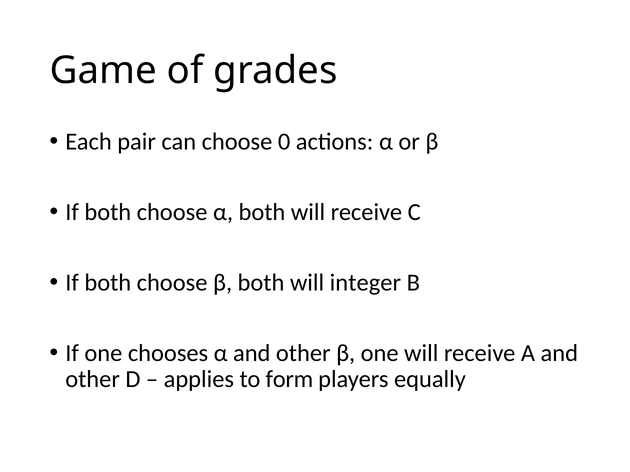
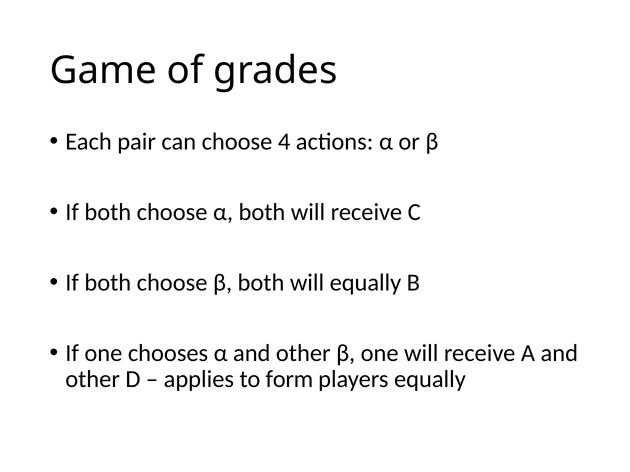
0: 0 -> 4
will integer: integer -> equally
